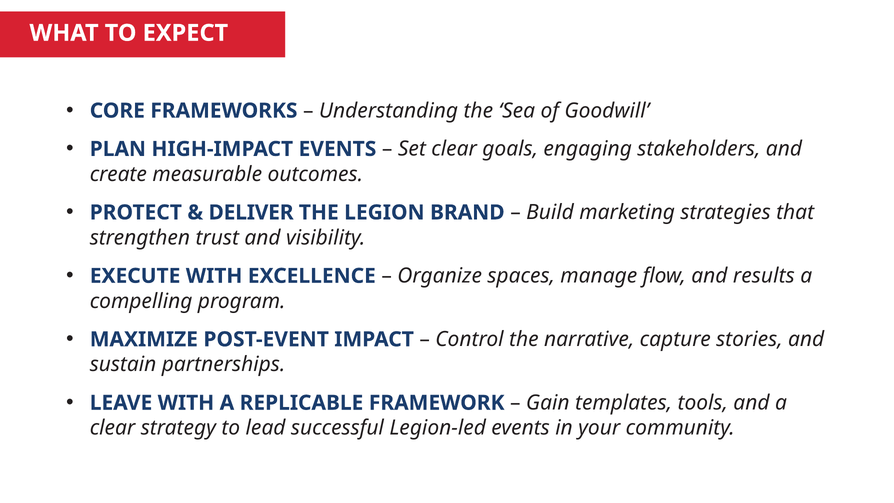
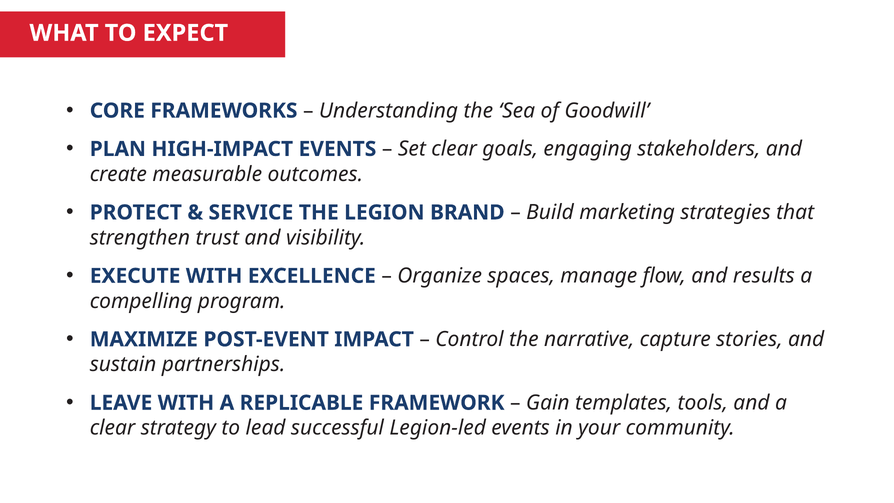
DELIVER: DELIVER -> SERVICE
